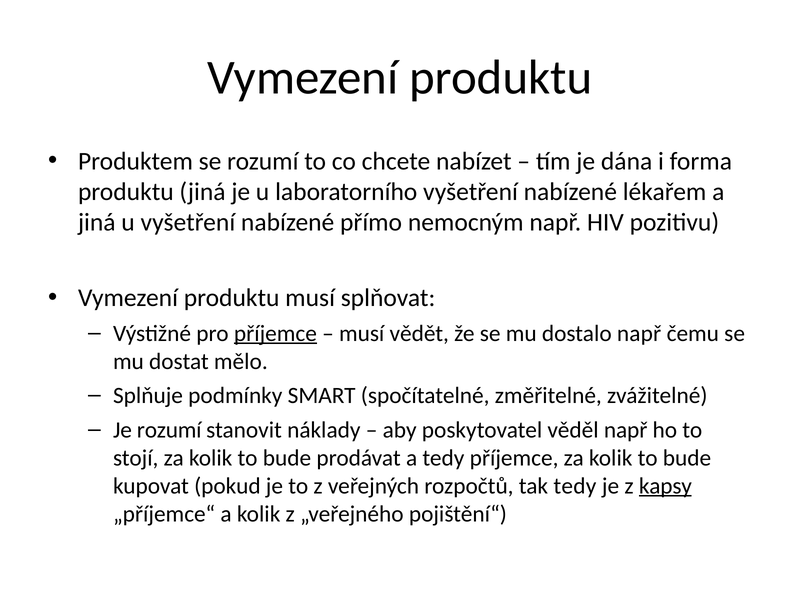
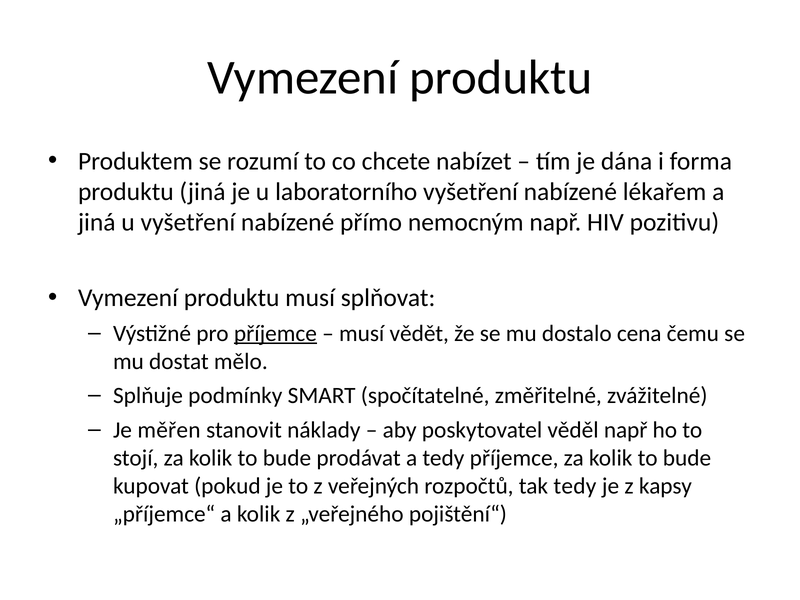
dostalo např: např -> cena
Je rozumí: rozumí -> měřen
kapsy underline: present -> none
